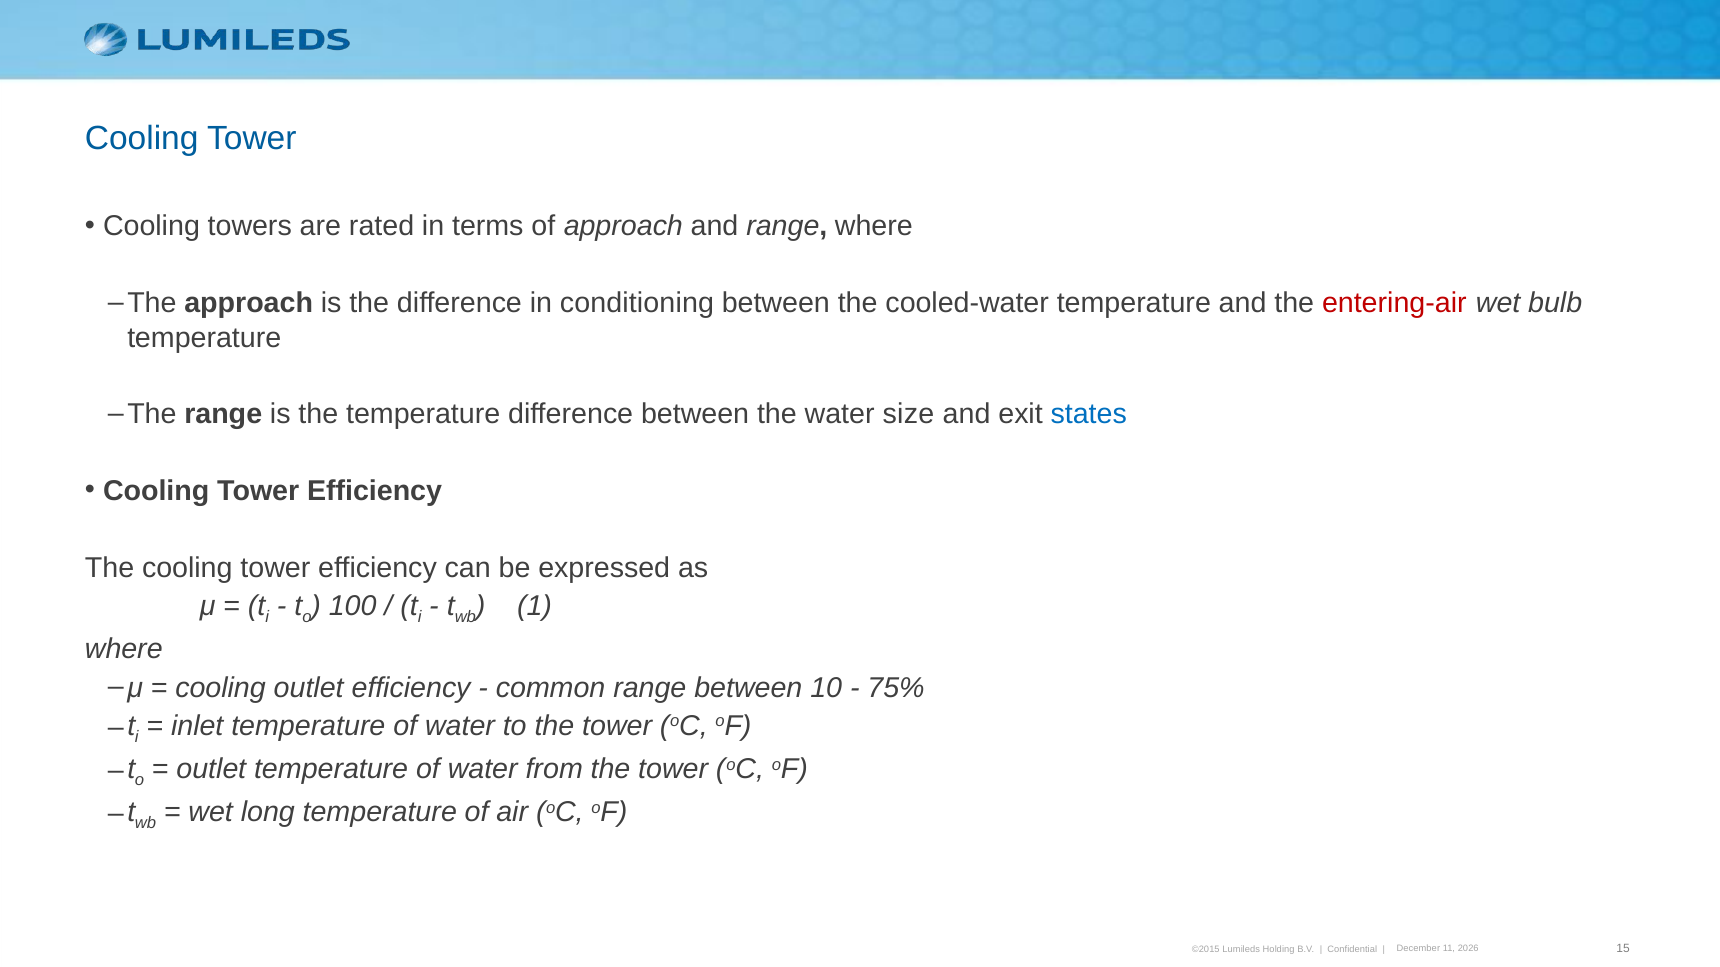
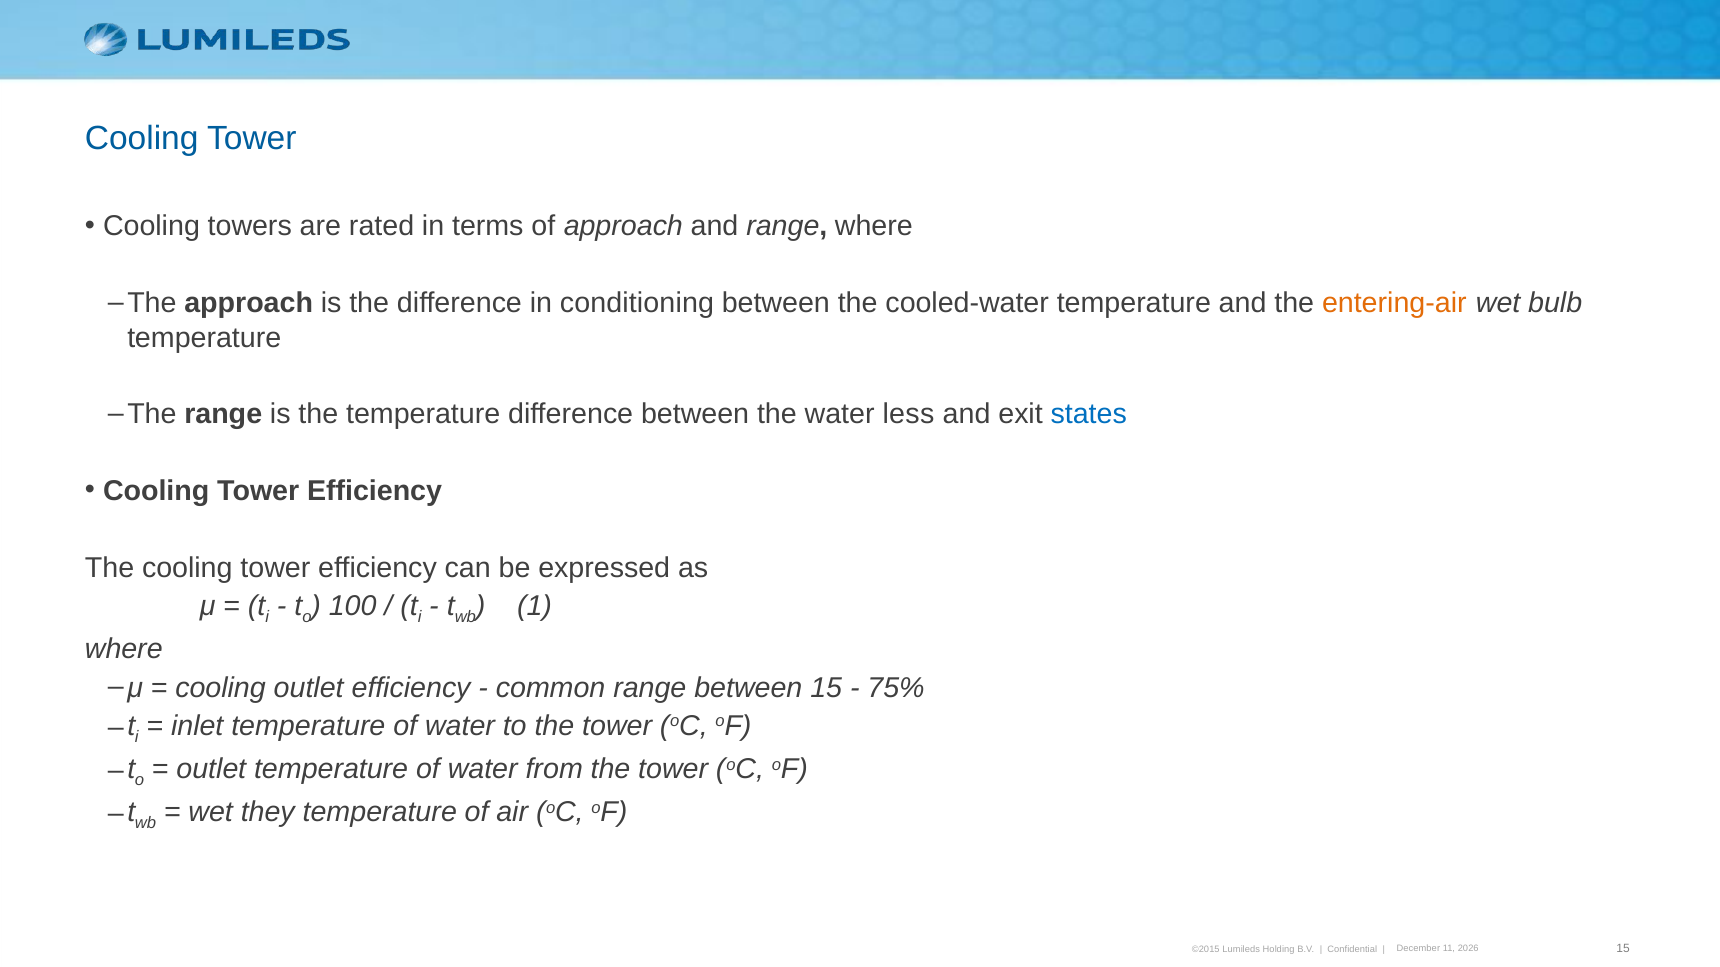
entering-air colour: red -> orange
size: size -> less
between 10: 10 -> 15
long: long -> they
